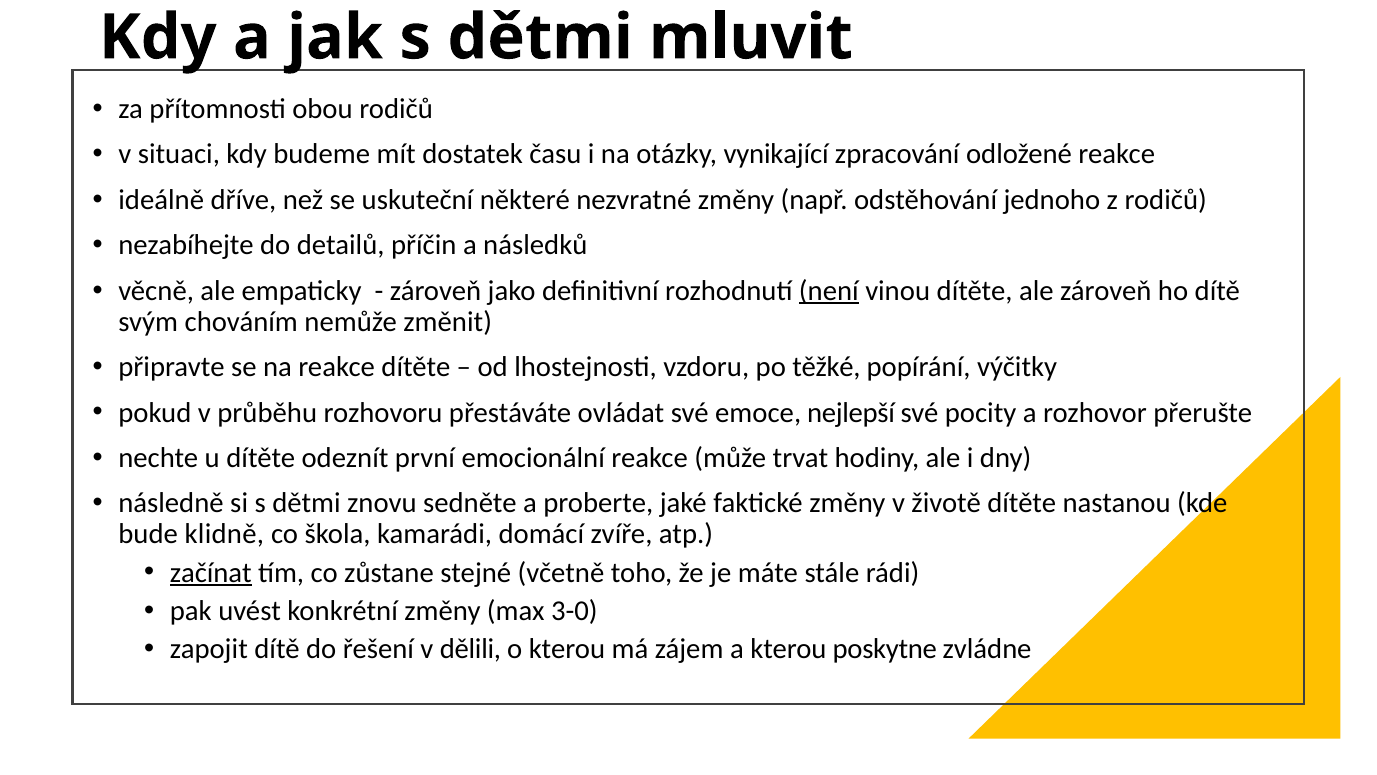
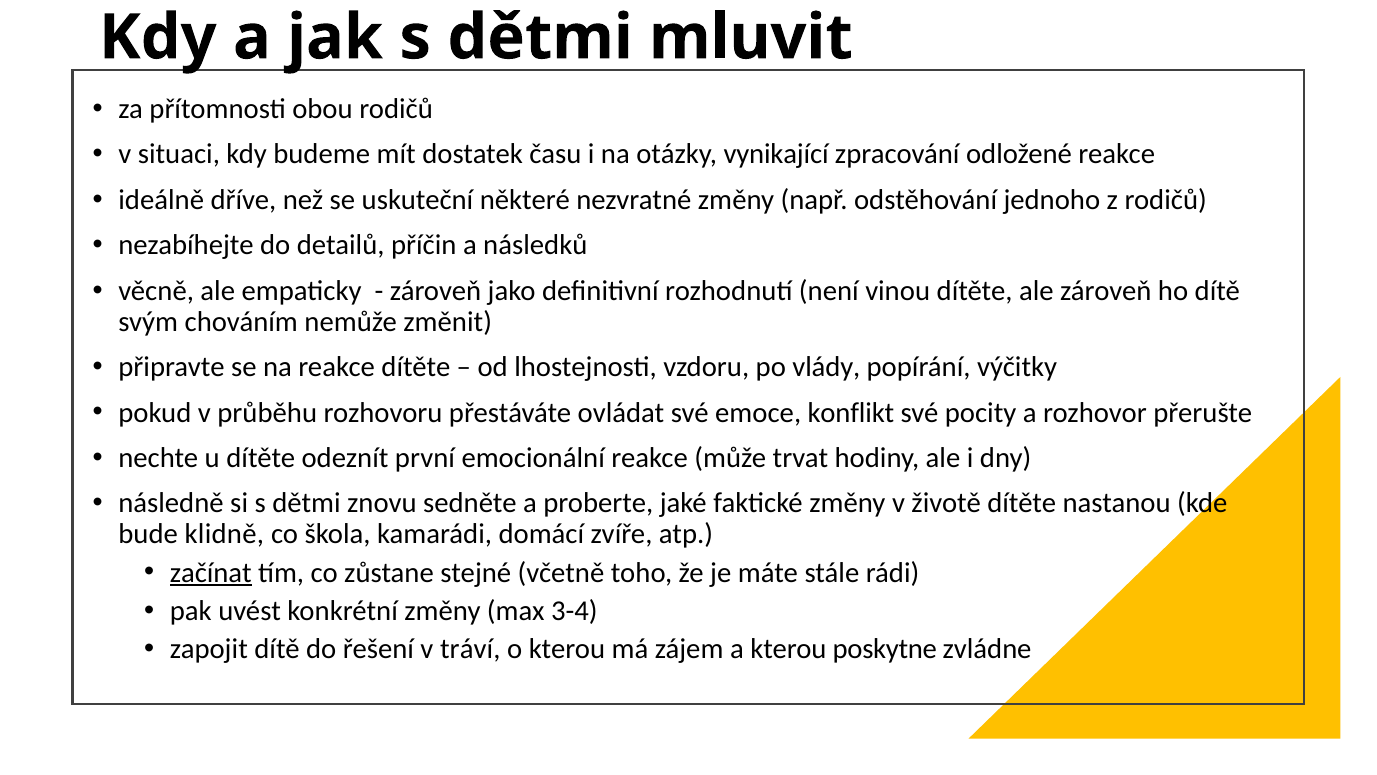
není underline: present -> none
těžké: těžké -> vlády
nejlepší: nejlepší -> konflikt
3-0: 3-0 -> 3-4
dělili: dělili -> tráví
